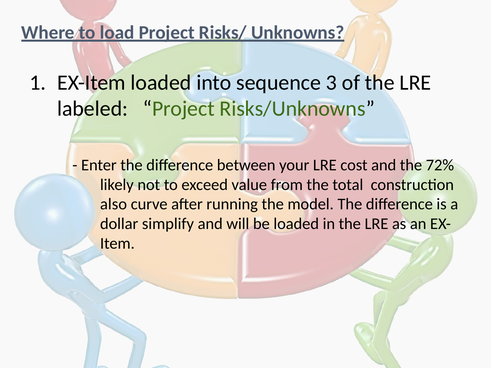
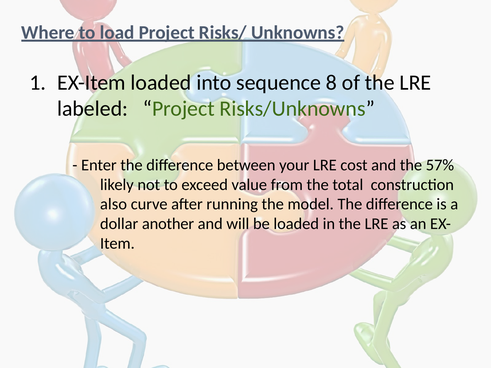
3: 3 -> 8
72%: 72% -> 57%
simplify: simplify -> another
